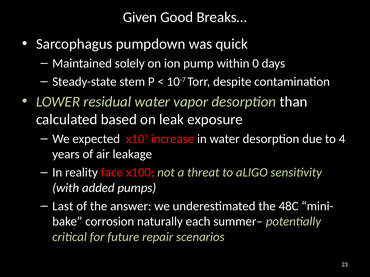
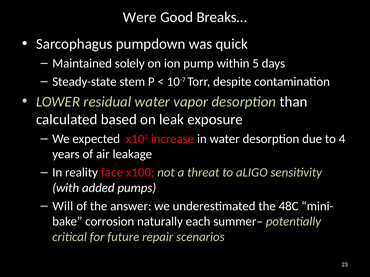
Given: Given -> Were
0: 0 -> 5
Last: Last -> Will
